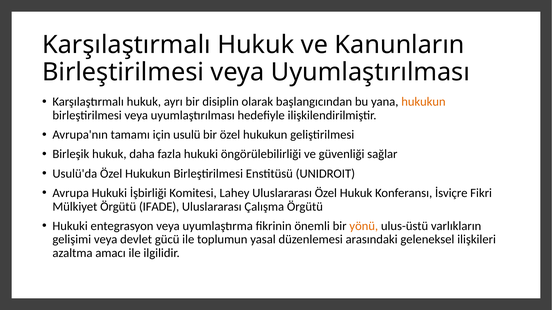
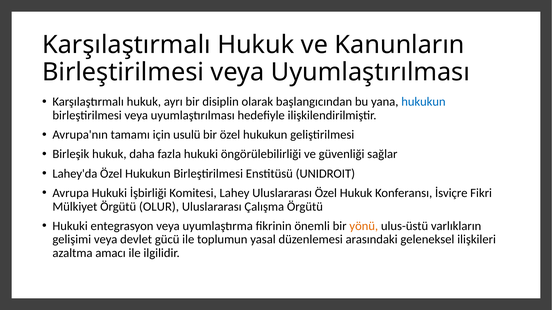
hukukun at (423, 102) colour: orange -> blue
Usulü'da: Usulü'da -> Lahey'da
IFADE: IFADE -> OLUR
